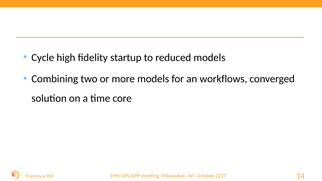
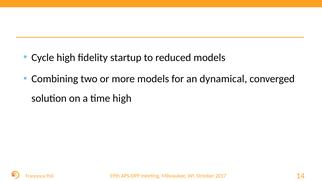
workflows: workflows -> dynamical
time core: core -> high
